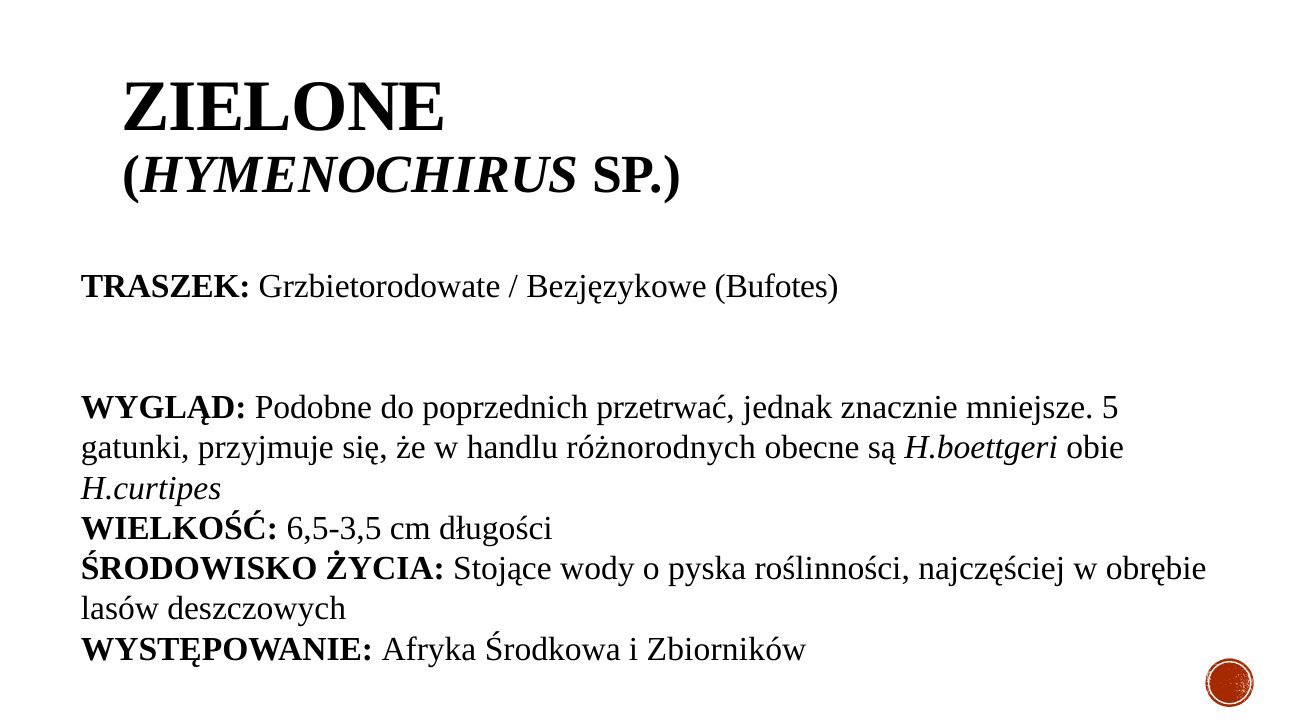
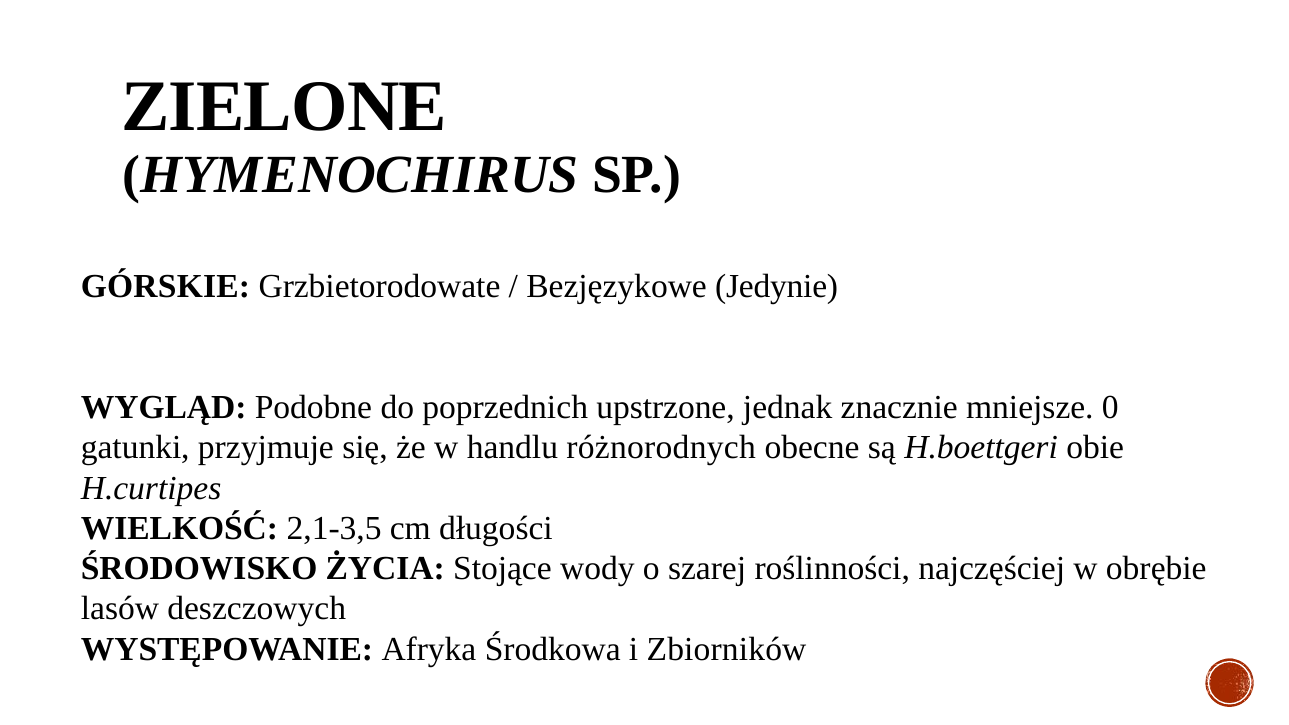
TRASZEK: TRASZEK -> GÓRSKIE
Bufotes: Bufotes -> Jedynie
przetrwać: przetrwać -> upstrzone
5: 5 -> 0
6,5-3,5: 6,5-3,5 -> 2,1-3,5
pyska: pyska -> szarej
